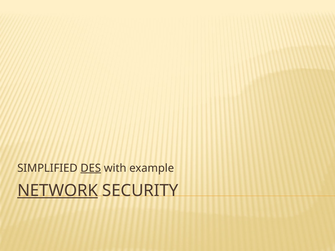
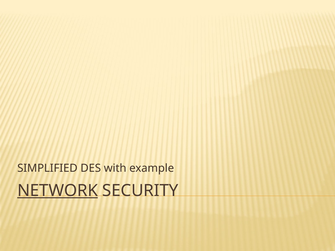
DES underline: present -> none
